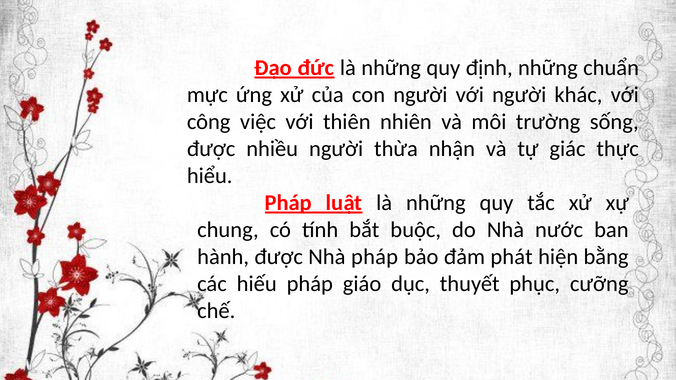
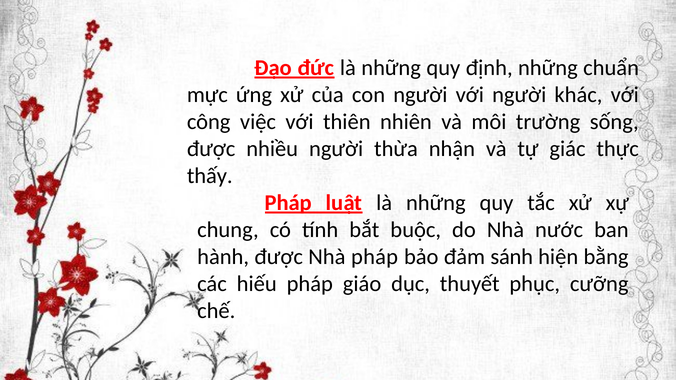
hiểu: hiểu -> thấy
phát: phát -> sánh
